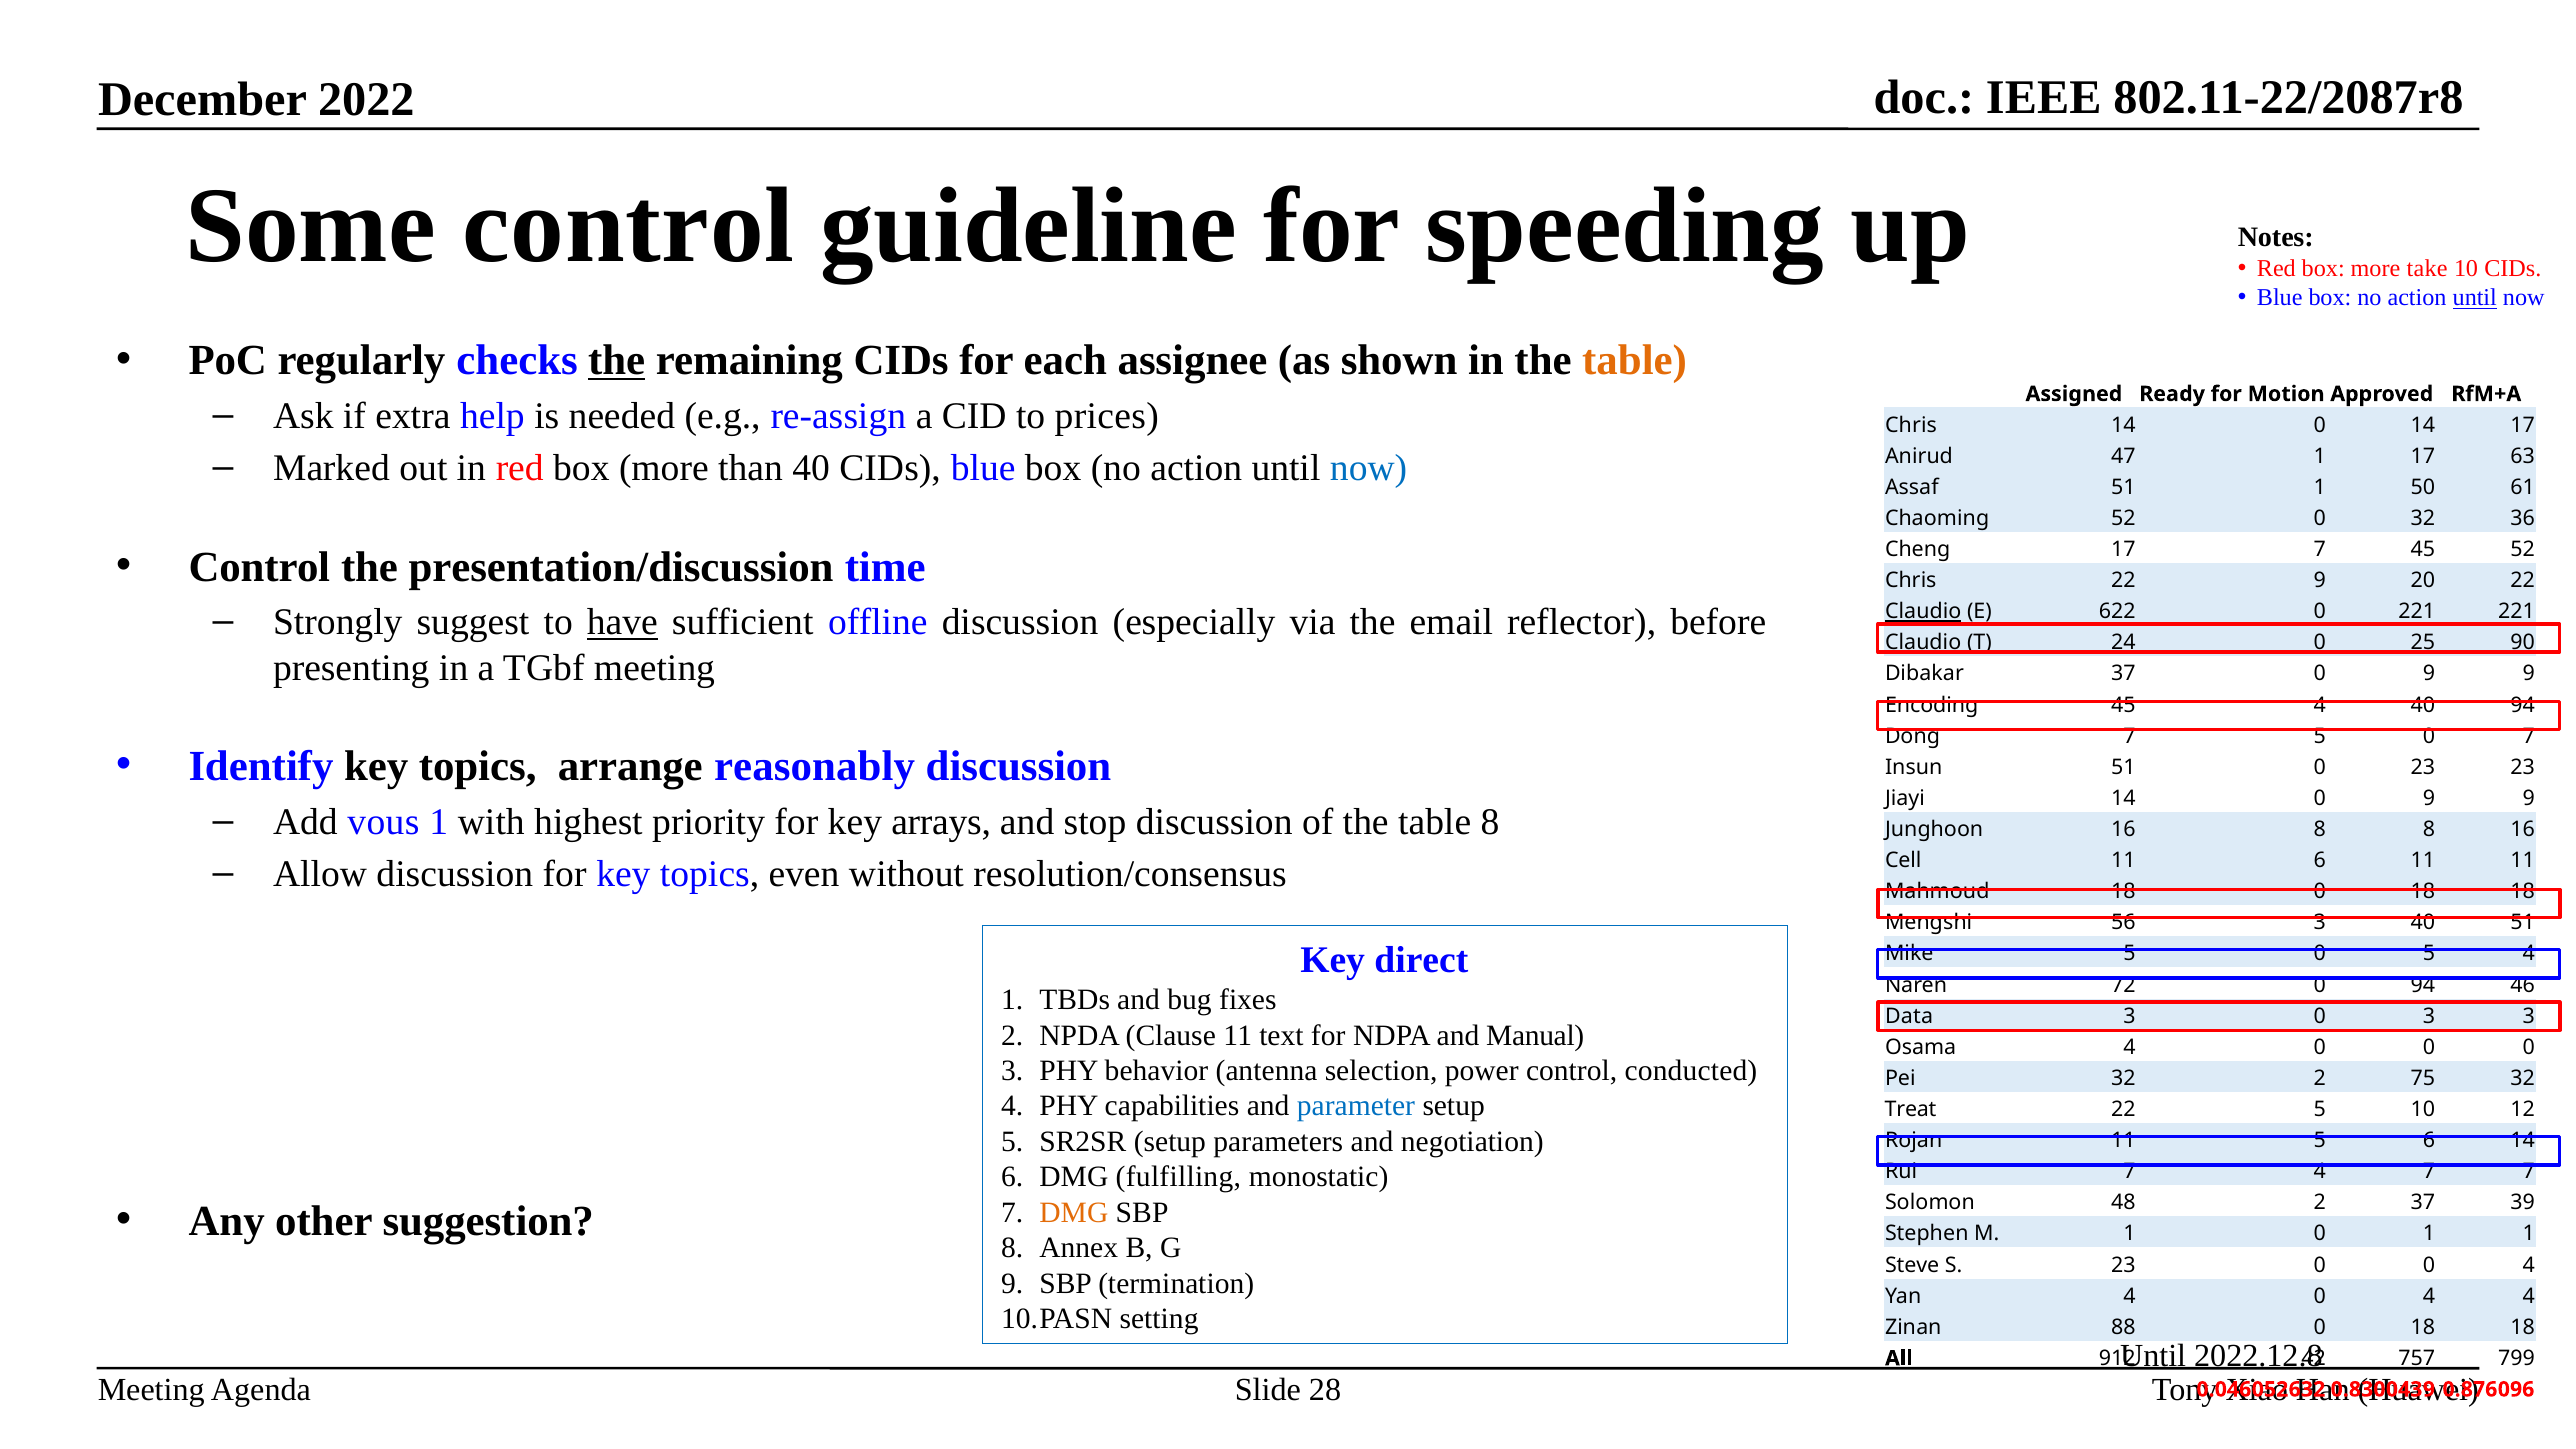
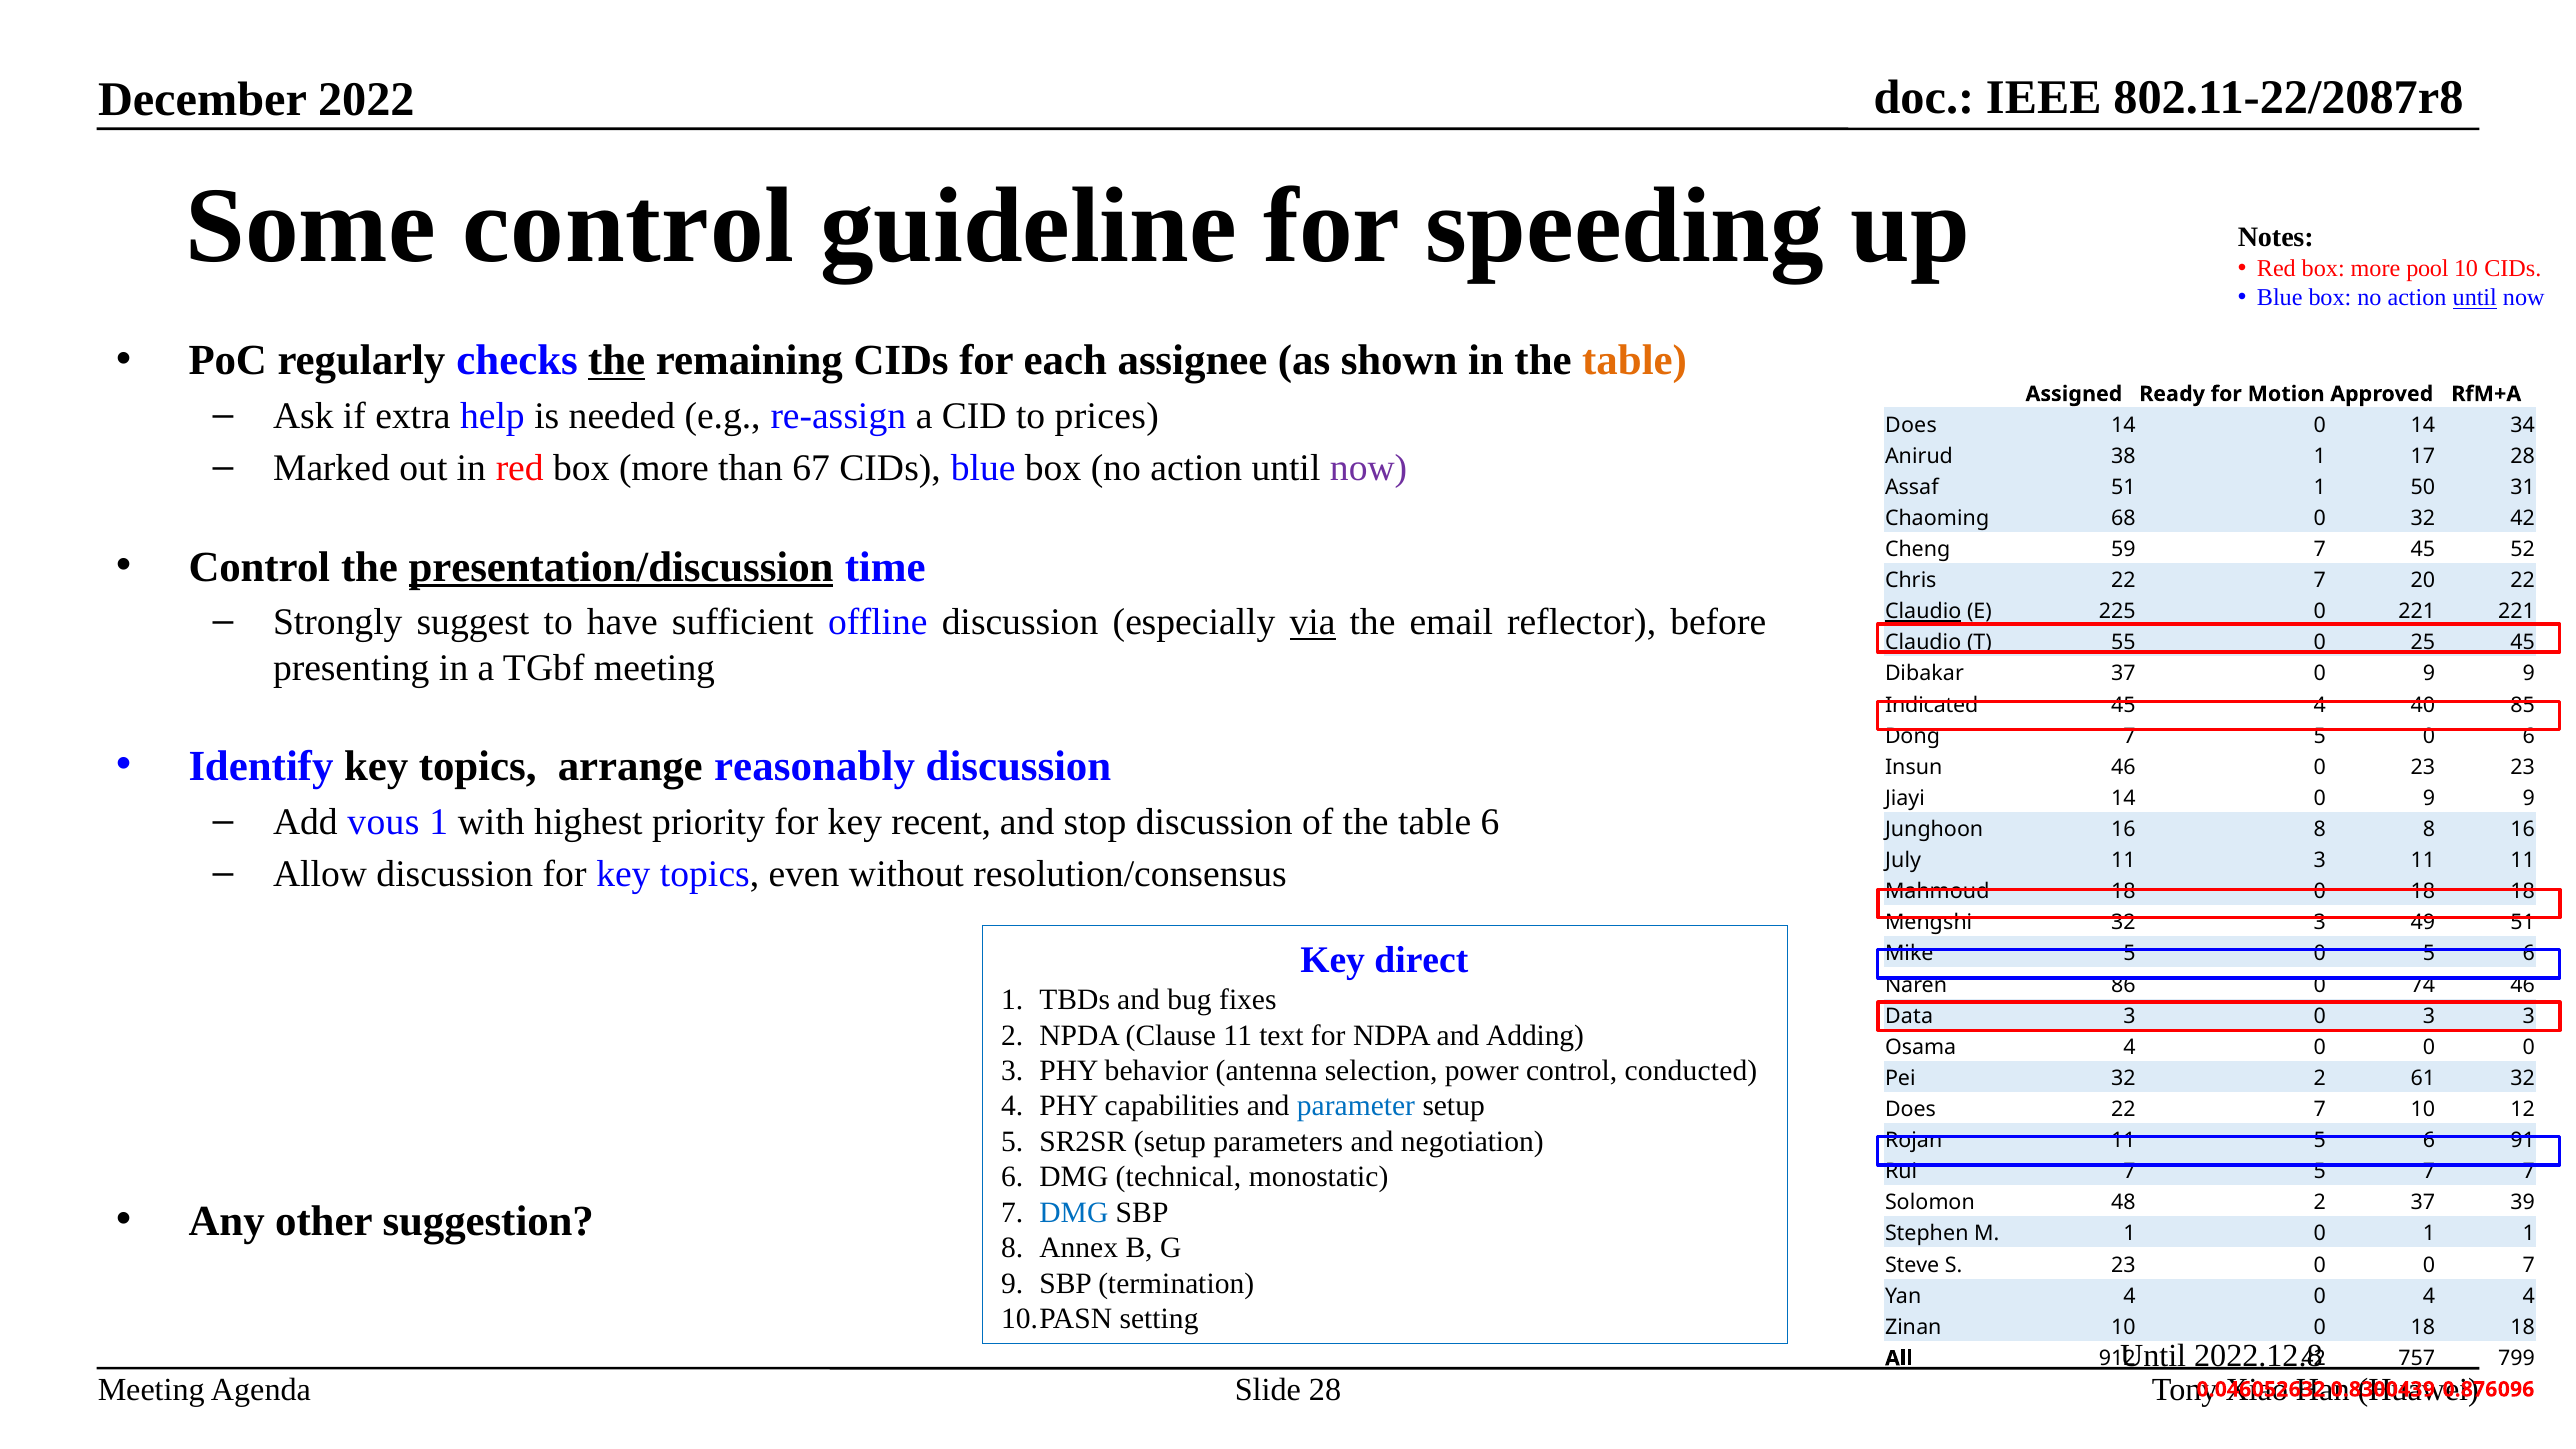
take: take -> pool
Chris at (1911, 425): Chris -> Does
14 17: 17 -> 34
than 40: 40 -> 67
now at (1369, 468) colour: blue -> purple
47: 47 -> 38
17 63: 63 -> 28
61: 61 -> 31
Chaoming 52: 52 -> 68
32 36: 36 -> 42
Cheng 17: 17 -> 59
presentation/discussion underline: none -> present
Chris 22 9: 9 -> 7
have underline: present -> none
via underline: none -> present
622: 622 -> 225
24: 24 -> 55
25 90: 90 -> 45
Encoding: Encoding -> Indicated
40 94: 94 -> 85
0 7: 7 -> 6
Insun 51: 51 -> 46
arrays: arrays -> recent
table 8: 8 -> 6
Cell: Cell -> July
11 6: 6 -> 3
Mengshi 56: 56 -> 32
3 40: 40 -> 49
0 5 4: 4 -> 6
72: 72 -> 86
0 94: 94 -> 74
Manual: Manual -> Adding
75: 75 -> 61
Treat at (1911, 1109): Treat -> Does
5 at (2320, 1109): 5 -> 7
6 14: 14 -> 91
fulfilling: fulfilling -> technical
Rui 7 4: 4 -> 5
DMG at (1074, 1213) colour: orange -> blue
0 0 4: 4 -> 7
Zinan 88: 88 -> 10
